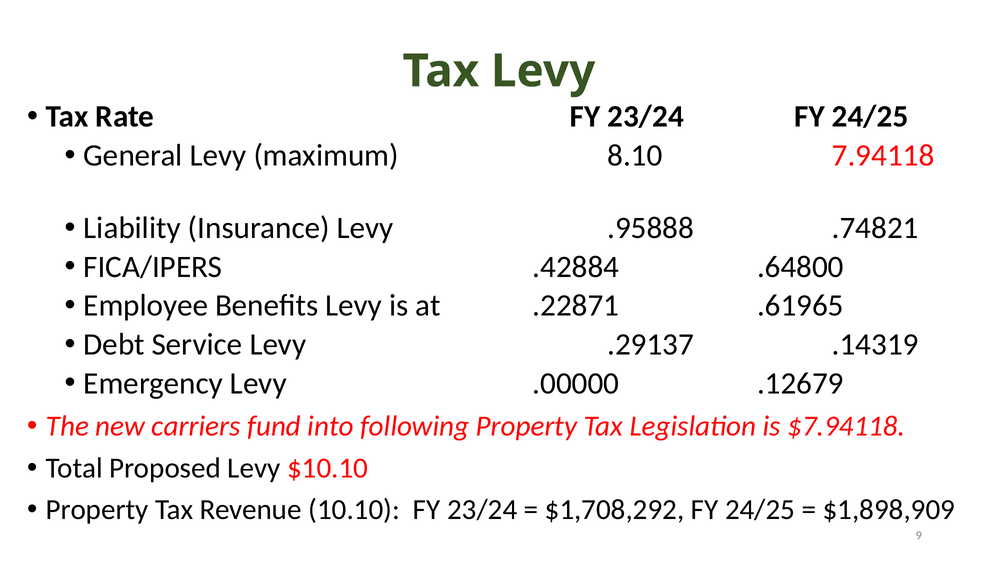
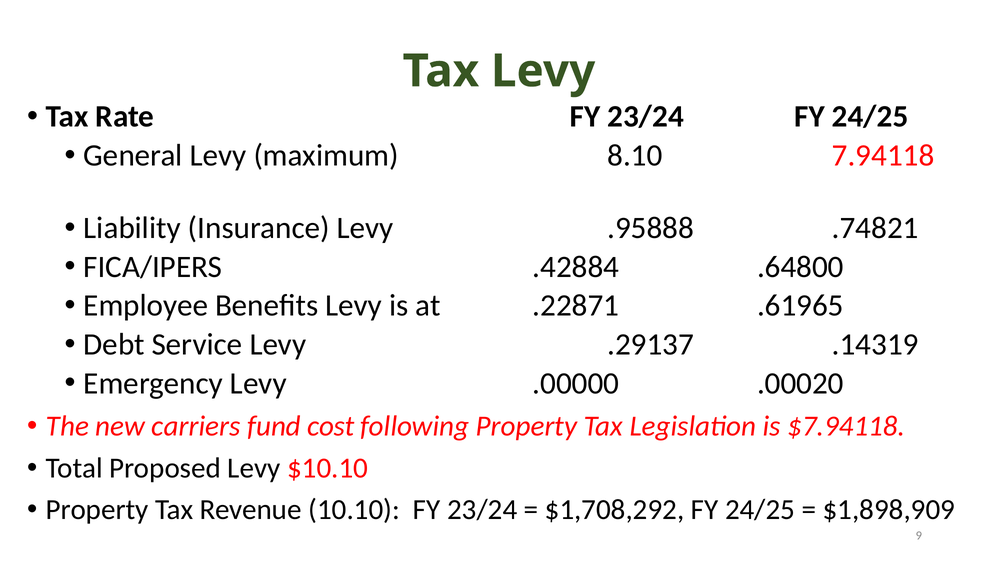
.12679: .12679 -> .00020
into: into -> cost
